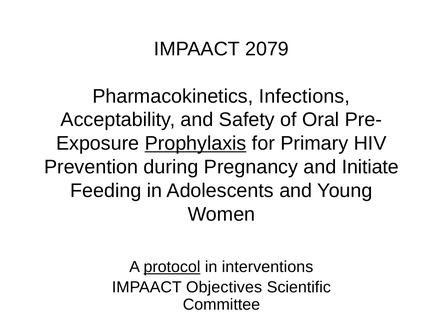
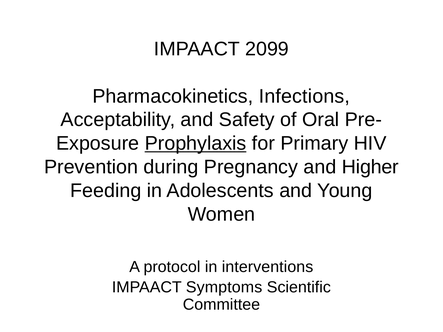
2079: 2079 -> 2099
Initiate: Initiate -> Higher
protocol underline: present -> none
Objectives: Objectives -> Symptoms
